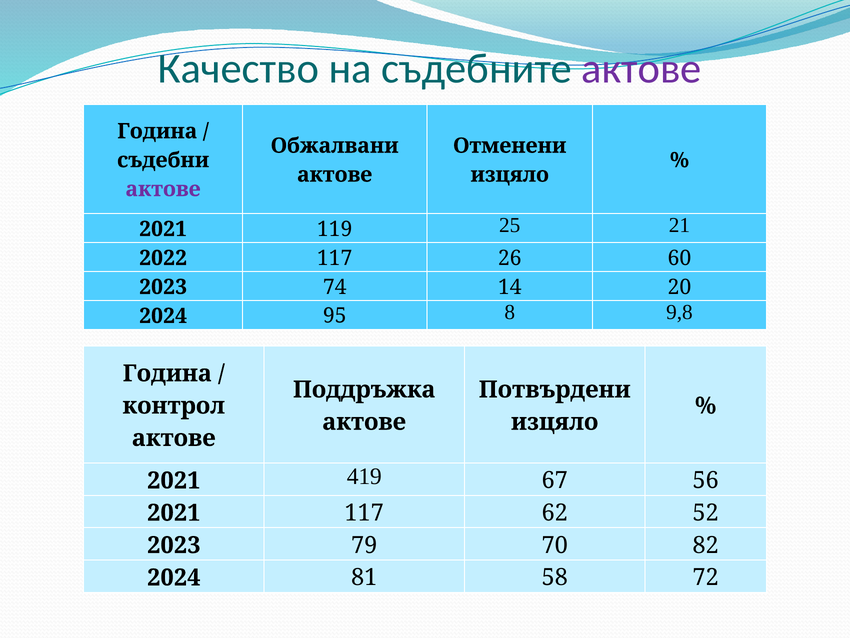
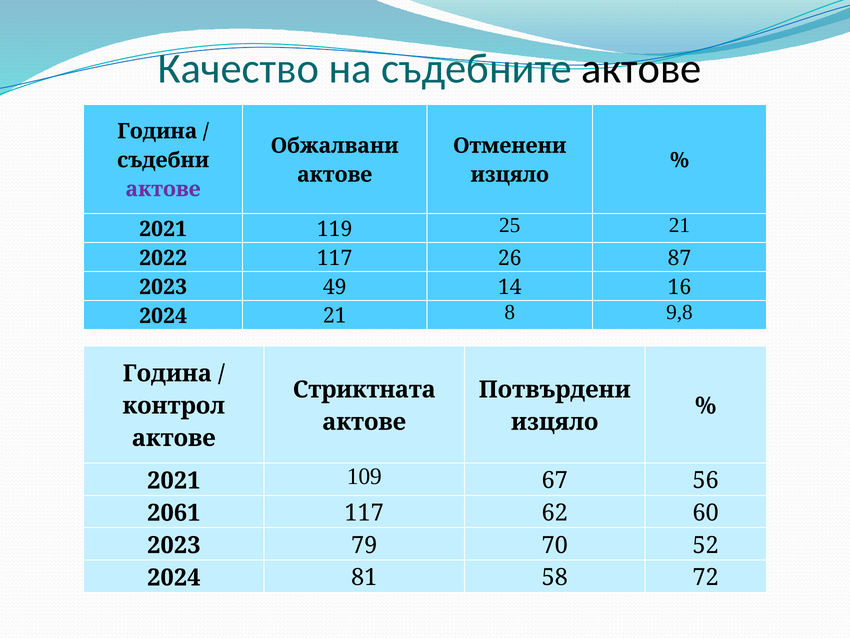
актове at (641, 69) colour: purple -> black
60: 60 -> 87
74: 74 -> 49
20: 20 -> 16
2024 95: 95 -> 21
Поддръжка: Поддръжка -> Стриктната
419: 419 -> 109
2021 at (174, 513): 2021 -> 2061
52: 52 -> 60
82: 82 -> 52
